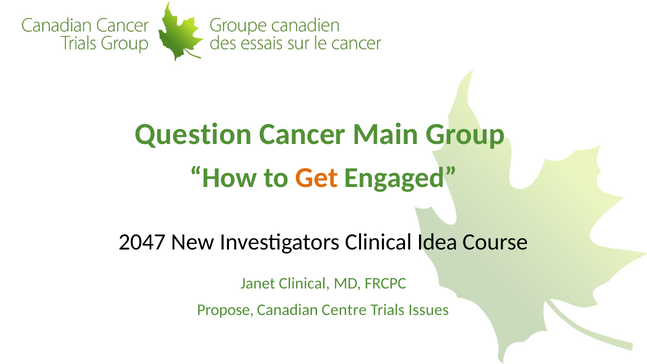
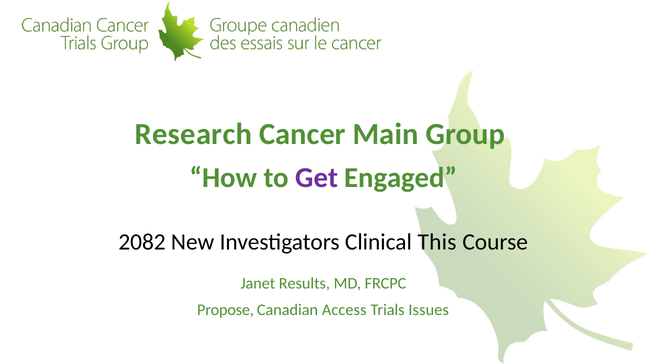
Question: Question -> Research
Get colour: orange -> purple
2047: 2047 -> 2082
Idea: Idea -> This
Janet Clinical: Clinical -> Results
Centre: Centre -> Access
